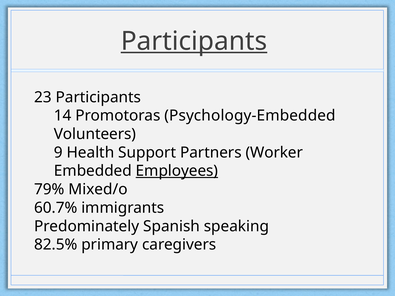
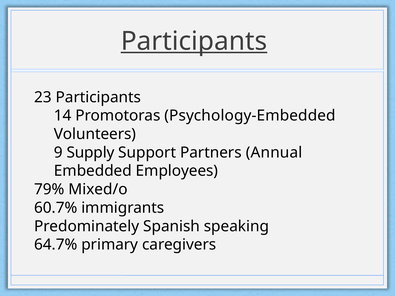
Health: Health -> Supply
Worker: Worker -> Annual
Employees underline: present -> none
82.5%: 82.5% -> 64.7%
